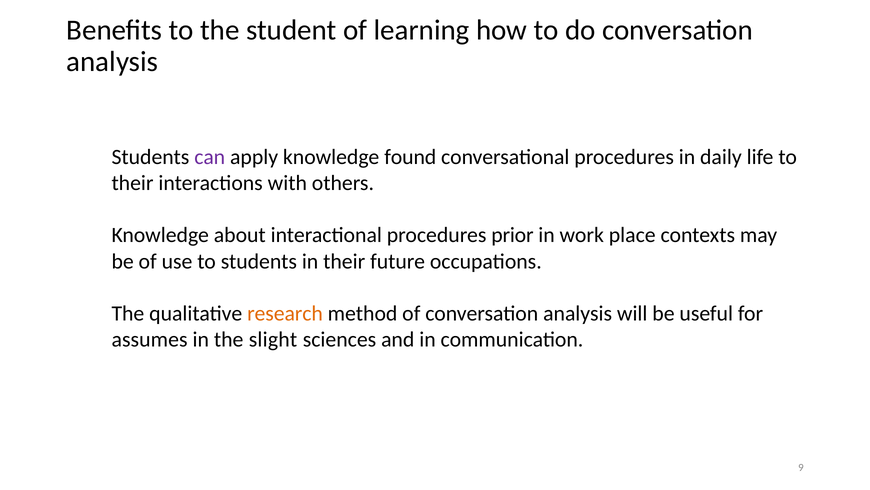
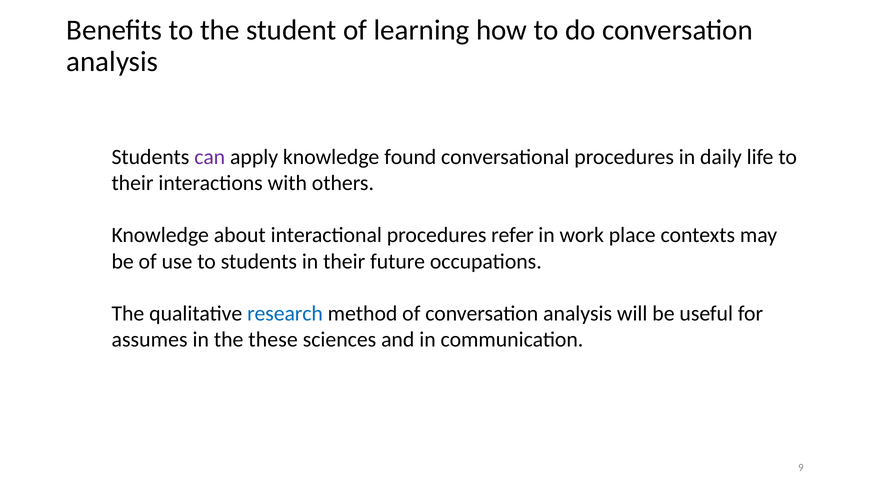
prior: prior -> refer
research colour: orange -> blue
slight: slight -> these
